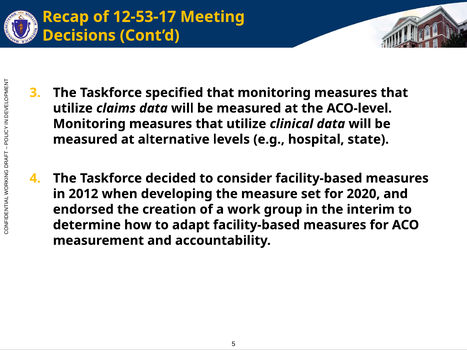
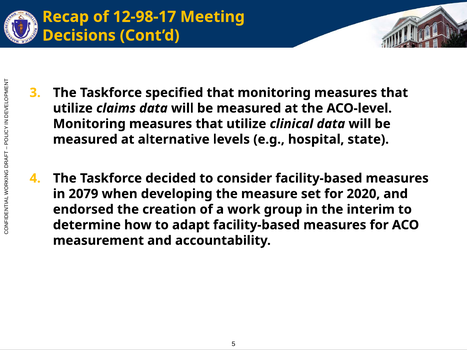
12-53-17: 12-53-17 -> 12-98-17
2012: 2012 -> 2079
